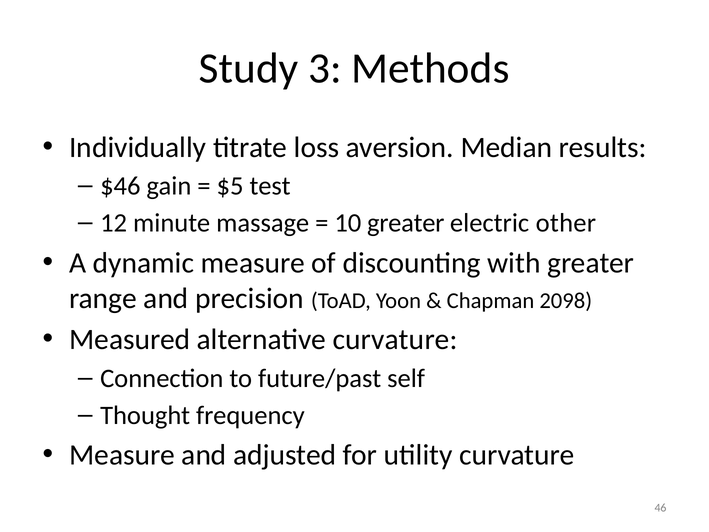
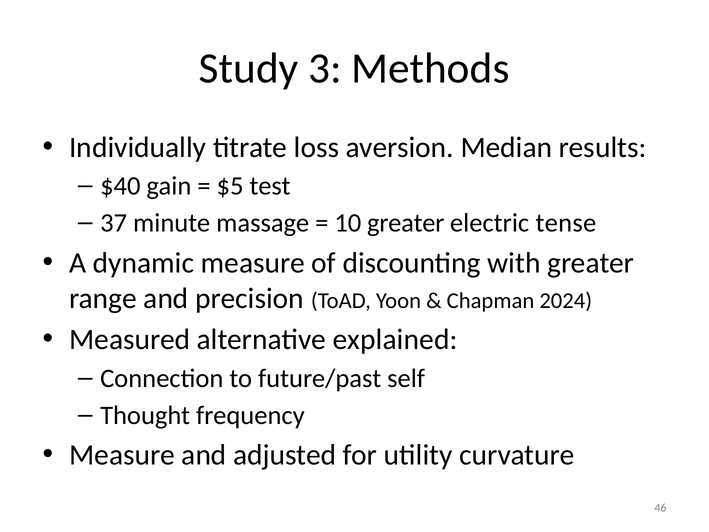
$46: $46 -> $40
12: 12 -> 37
other: other -> tense
2098: 2098 -> 2024
alternative curvature: curvature -> explained
